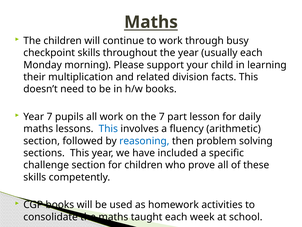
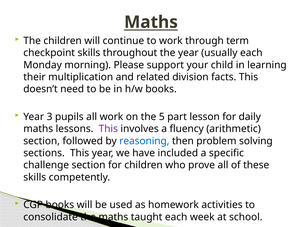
busy: busy -> term
Year 7: 7 -> 3
the 7: 7 -> 5
This at (108, 129) colour: blue -> purple
